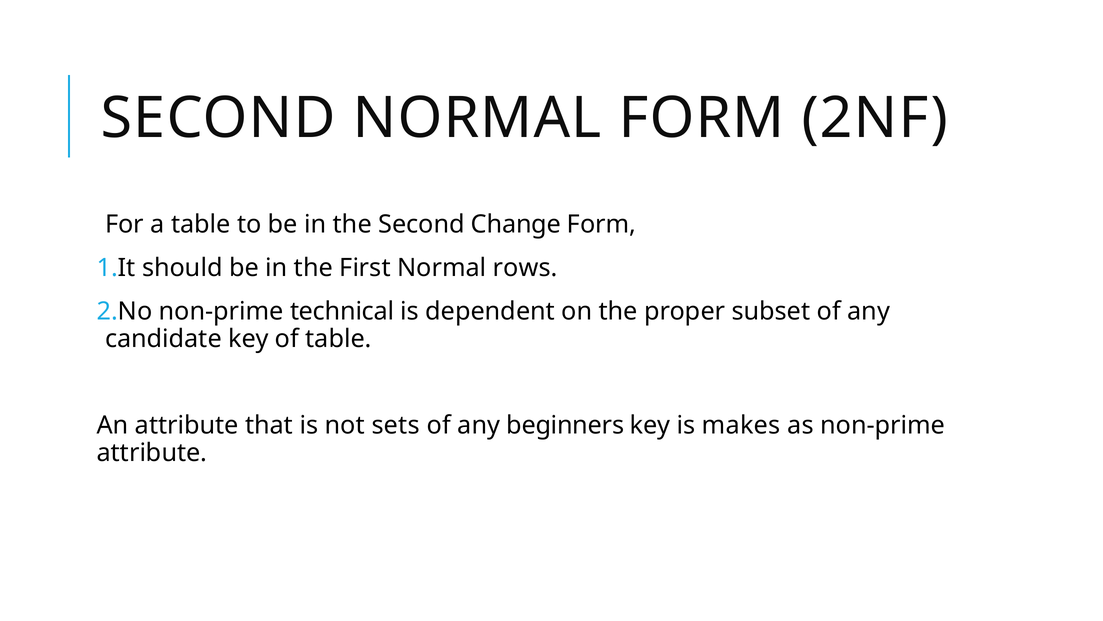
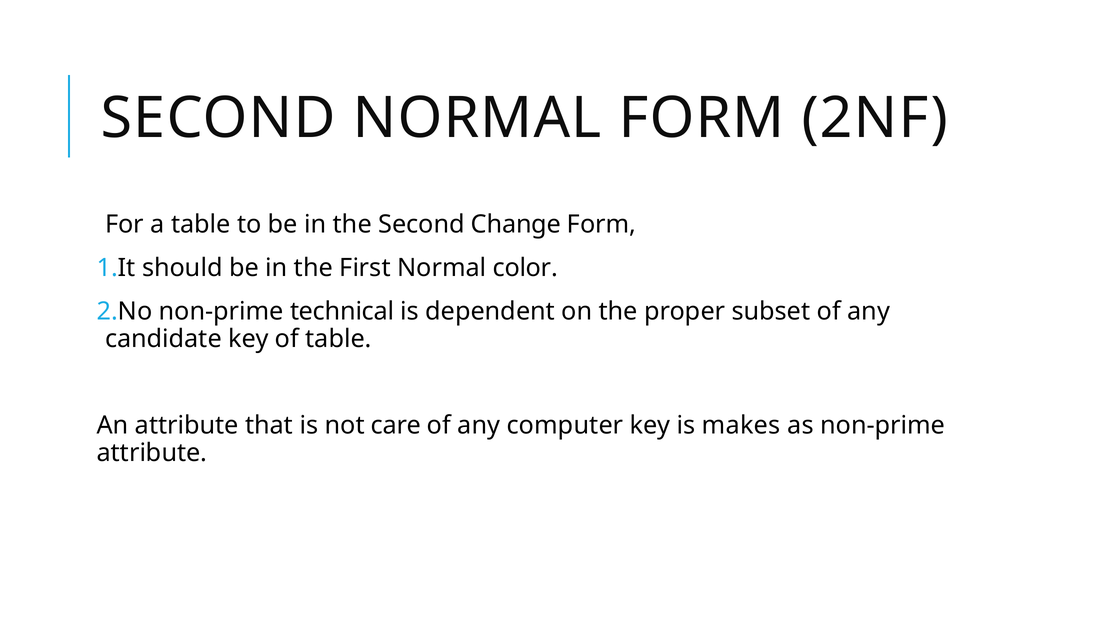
rows: rows -> color
sets: sets -> care
beginners: beginners -> computer
